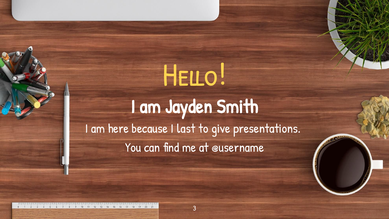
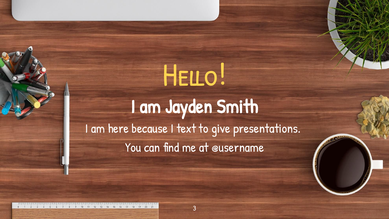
last: last -> text
